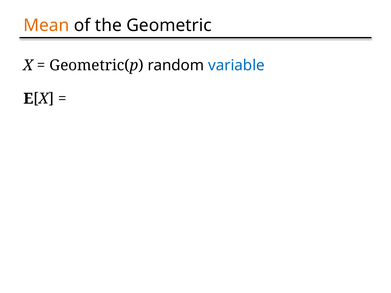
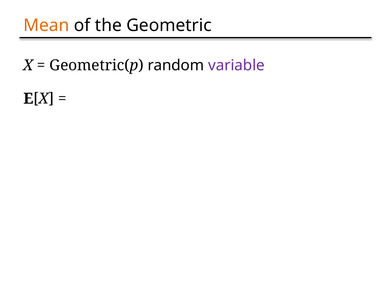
variable colour: blue -> purple
